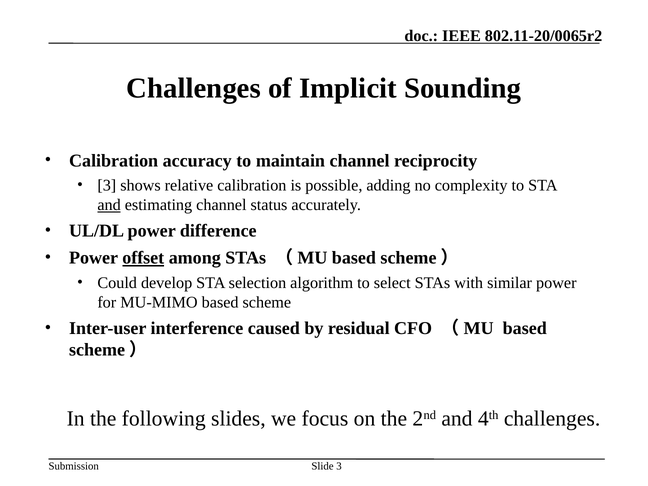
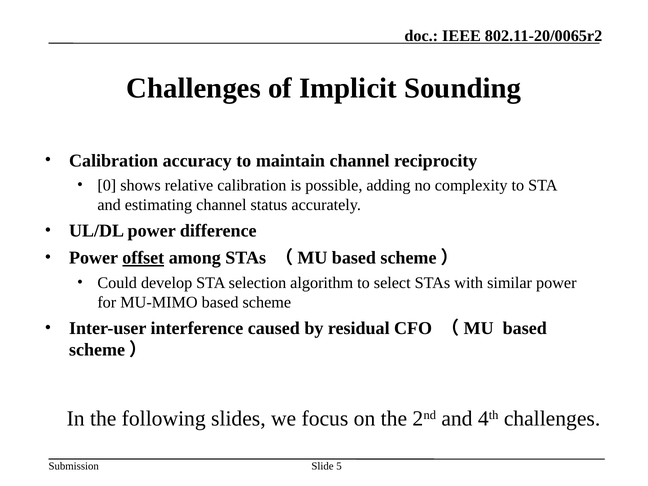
3 at (107, 185): 3 -> 0
and at (109, 205) underline: present -> none
Slide 3: 3 -> 5
